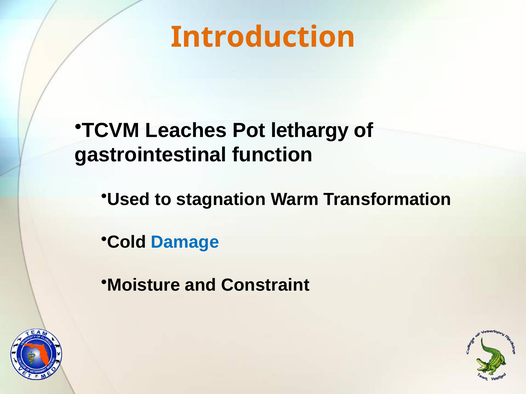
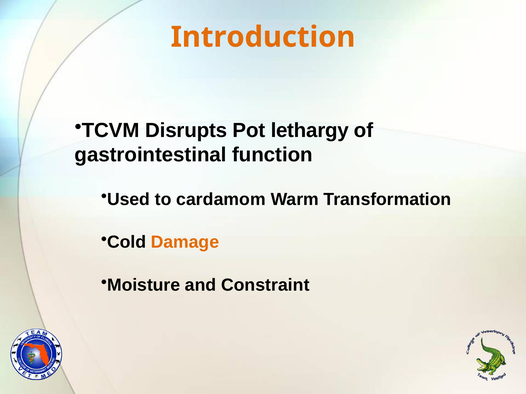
Leaches: Leaches -> Disrupts
stagnation: stagnation -> cardamom
Damage colour: blue -> orange
